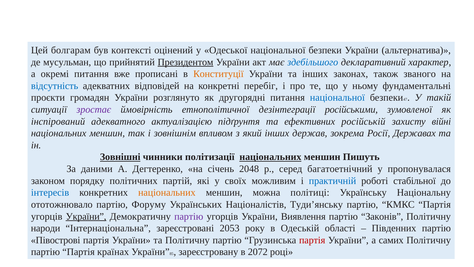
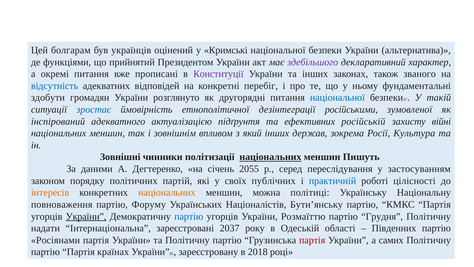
контексті: контексті -> українців
Одеської: Одеської -> Кримські
мусульман: мусульман -> функціями
Президентом underline: present -> none
здебільшого colour: blue -> purple
Конституції colour: orange -> purple
проєкти: проєкти -> здобути
зростає colour: purple -> blue
Державах: Державах -> Культура
Зовнішні underline: present -> none
2048: 2048 -> 2055
багатоетнічний: багатоетнічний -> переслідування
пропонувалася: пропонувалася -> застосуванням
можливим: можливим -> публічних
стабільної: стабільної -> цілісності
інтересів colour: blue -> orange
ототожнювало: ототожнювало -> повноваження
Туди’янську: Туди’янську -> Бути’янську
партію at (189, 216) colour: purple -> blue
Виявлення: Виявлення -> Розмаїттю
Законів: Законів -> Грудня
народи: народи -> надати
2053: 2053 -> 2037
Півострові: Півострові -> Росіянами
2072: 2072 -> 2018
